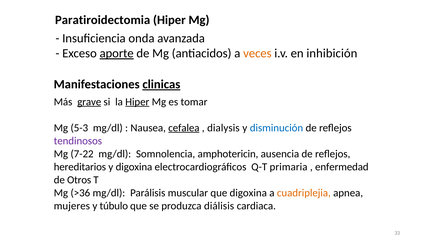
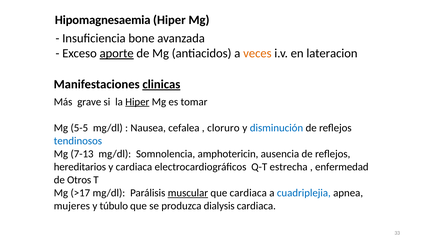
Paratiroidectomia: Paratiroidectomia -> Hipomagnesaemia
onda: onda -> bone
inhibición: inhibición -> lateracion
grave underline: present -> none
5-3: 5-3 -> 5-5
cefalea underline: present -> none
dialysis: dialysis -> cloruro
tendinosos colour: purple -> blue
7-22: 7-22 -> 7-13
y digoxina: digoxina -> cardiaca
primaria: primaria -> estrecha
>36: >36 -> >17
muscular underline: none -> present
que digoxina: digoxina -> cardiaca
cuadriplejia colour: orange -> blue
diálisis: diálisis -> dialysis
